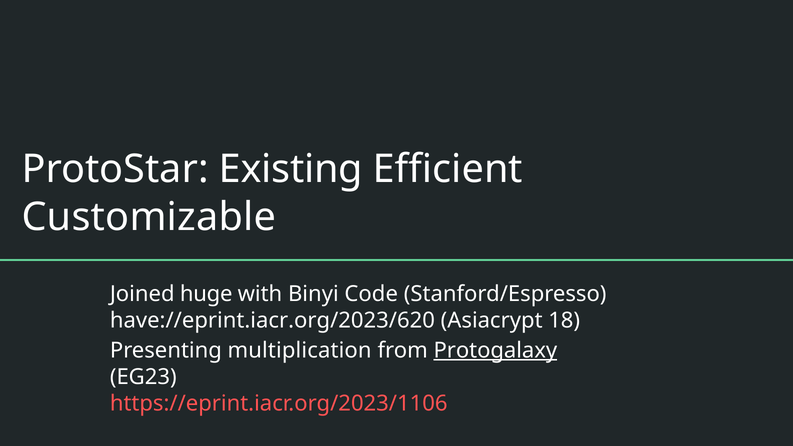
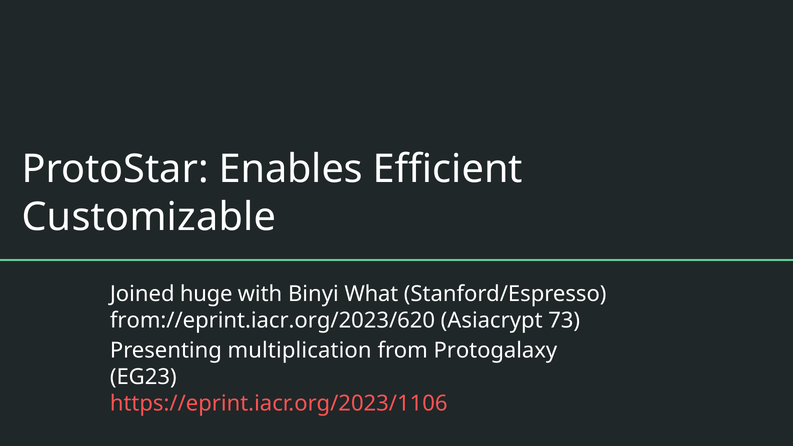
Existing: Existing -> Enables
Code: Code -> What
have://eprint.iacr.org/2023/620: have://eprint.iacr.org/2023/620 -> from://eprint.iacr.org/2023/620
18: 18 -> 73
Protogalaxy underline: present -> none
